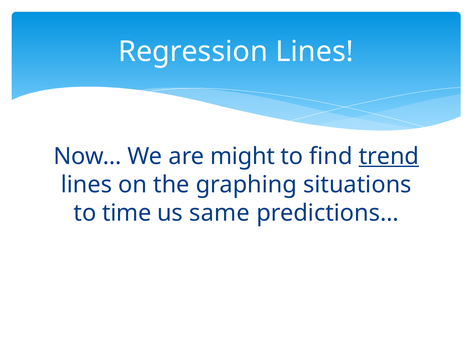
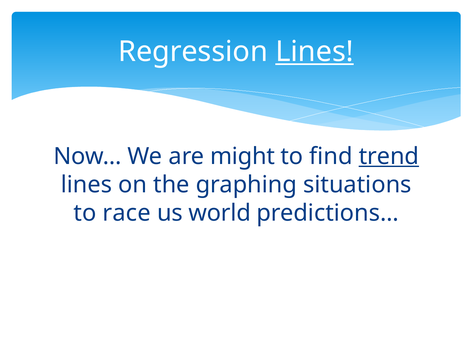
Lines at (314, 52) underline: none -> present
time: time -> race
same: same -> world
